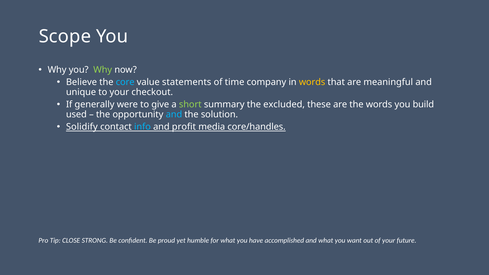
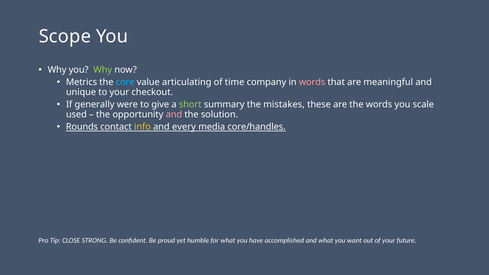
Believe: Believe -> Metrics
statements: statements -> articulating
words at (312, 82) colour: yellow -> pink
excluded: excluded -> mistakes
build: build -> scale
and at (174, 114) colour: light blue -> pink
Solidify: Solidify -> Rounds
info colour: light blue -> yellow
profit: profit -> every
